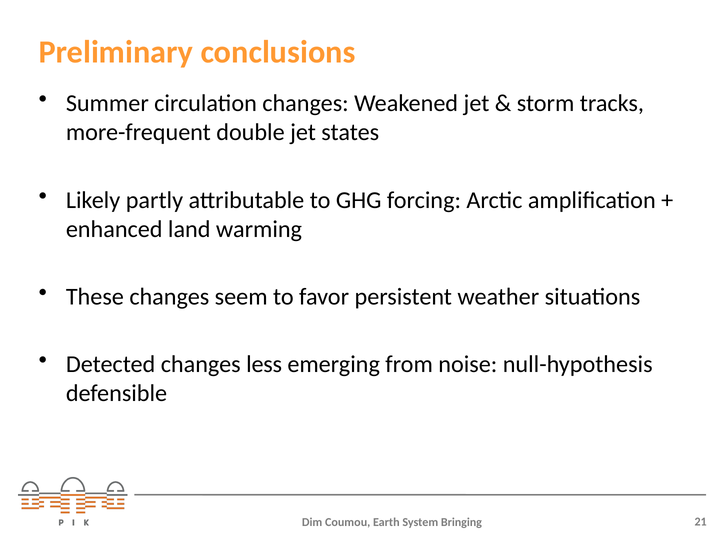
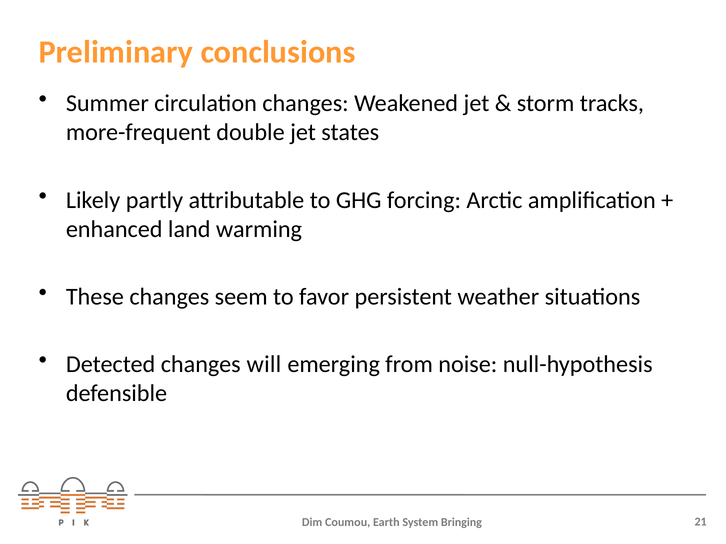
less: less -> will
